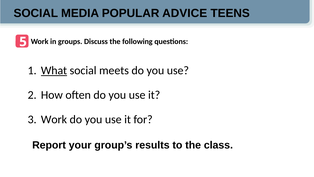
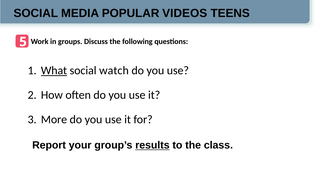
ADVICE: ADVICE -> VIDEOS
meets: meets -> watch
Work at (54, 119): Work -> More
results underline: none -> present
